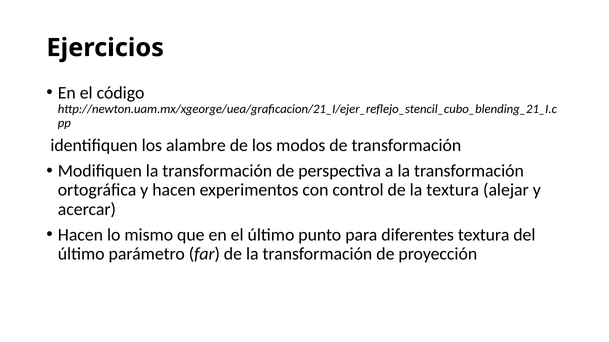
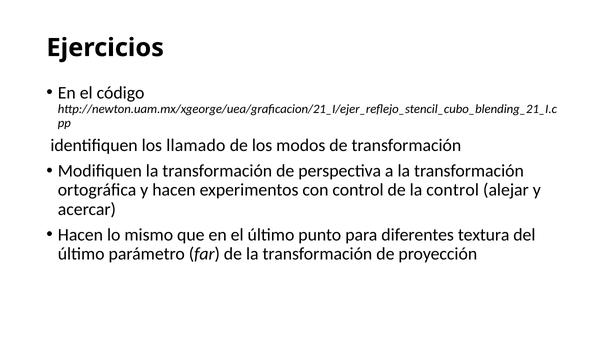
alambre: alambre -> llamado
la textura: textura -> control
